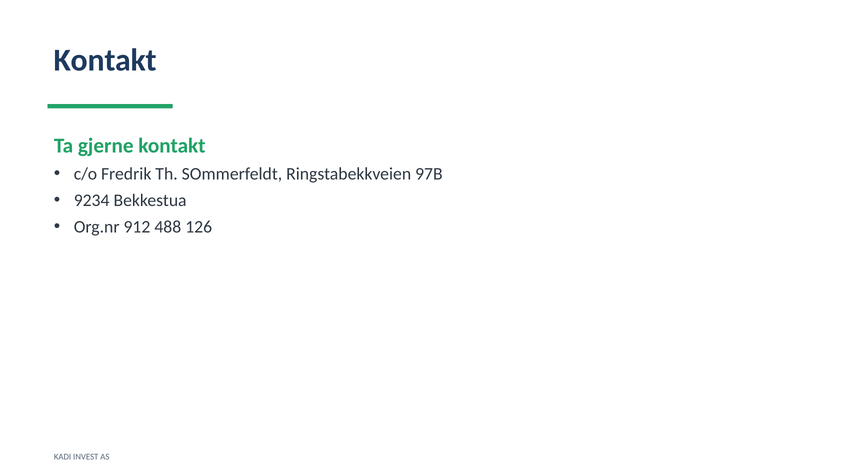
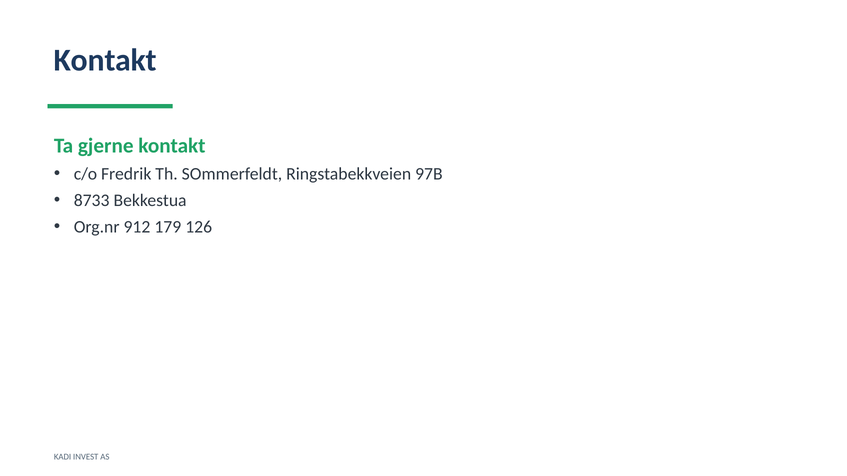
9234: 9234 -> 8733
488: 488 -> 179
